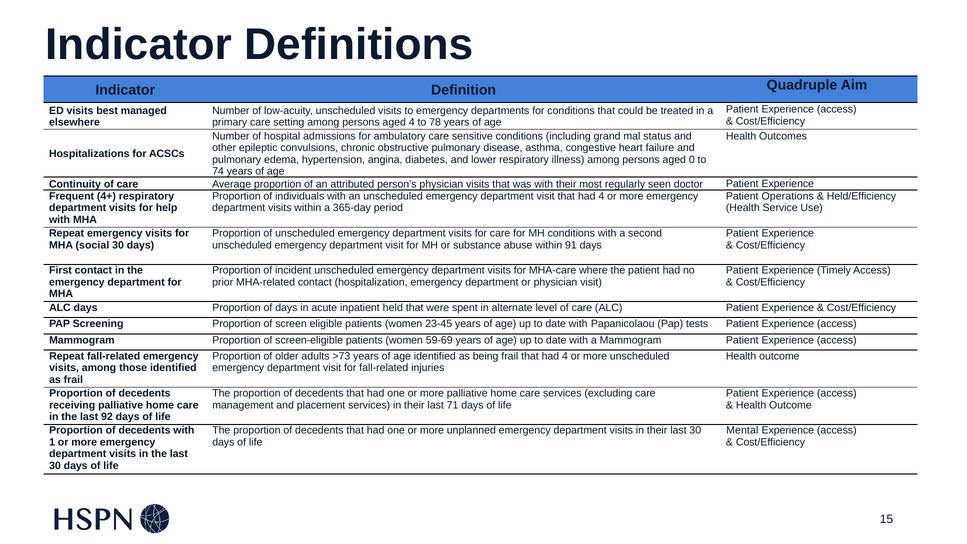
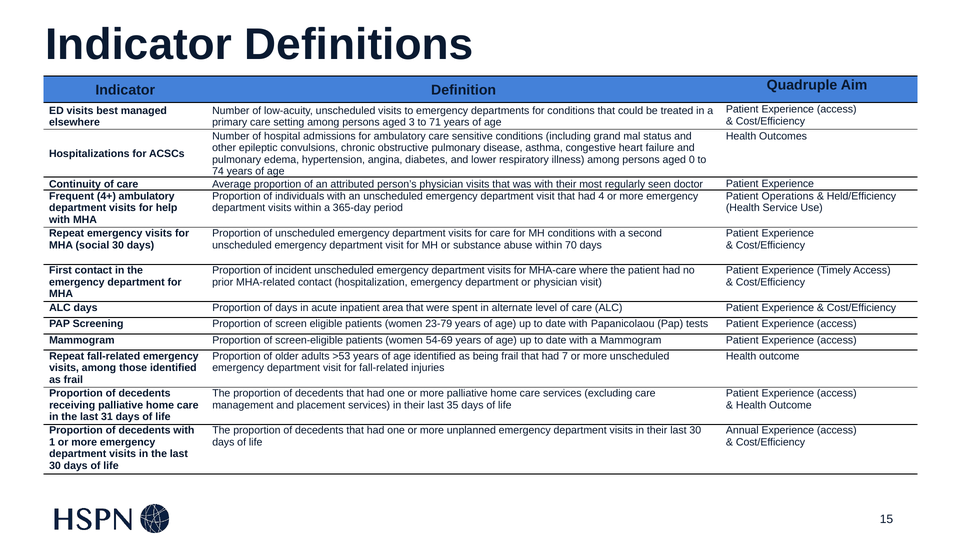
aged 4: 4 -> 3
78: 78 -> 71
4+ respiratory: respiratory -> ambulatory
91: 91 -> 70
held: held -> area
23-45: 23-45 -> 23-79
59-69: 59-69 -> 54-69
>73: >73 -> >53
frail that had 4: 4 -> 7
71: 71 -> 35
92: 92 -> 31
Mental: Mental -> Annual
